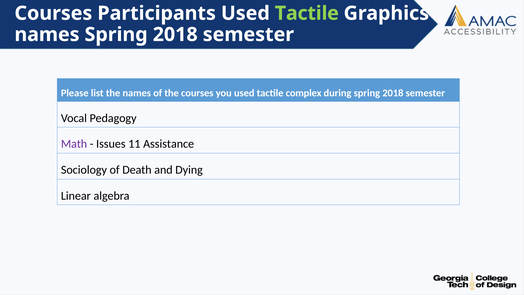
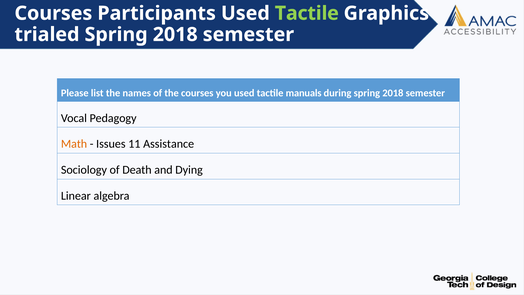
names at (47, 35): names -> trialed
complex: complex -> manuals
Math colour: purple -> orange
